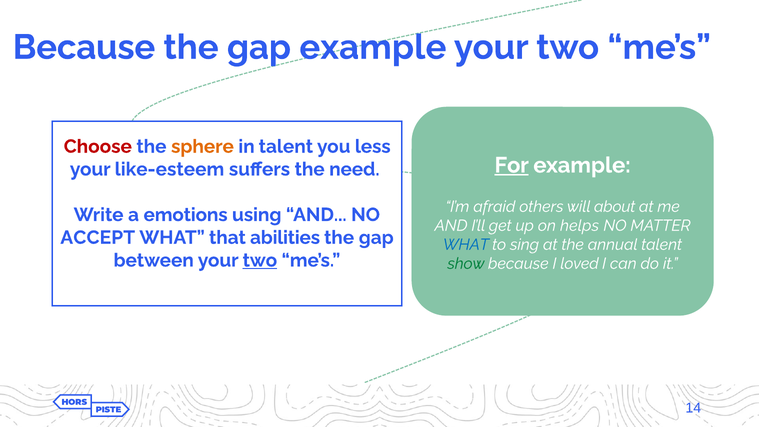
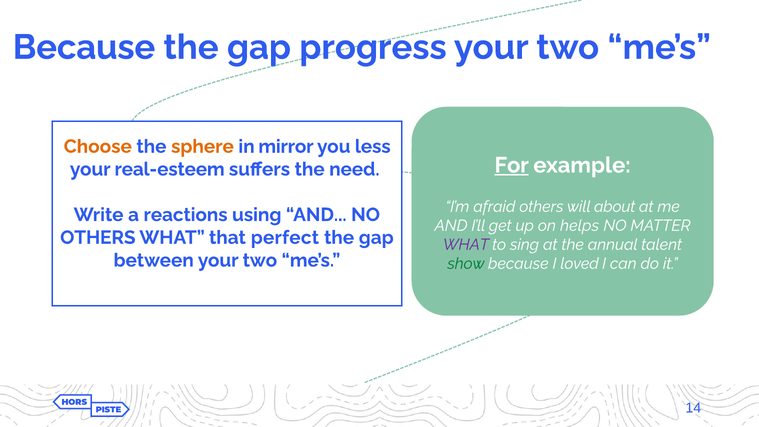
gap example: example -> progress
Choose colour: red -> orange
in talent: talent -> mirror
like-esteem: like-esteem -> real-esteem
emotions: emotions -> reactions
ACCEPT at (98, 238): ACCEPT -> OTHERS
abilities: abilities -> perfect
WHAT at (466, 245) colour: blue -> purple
two at (260, 260) underline: present -> none
